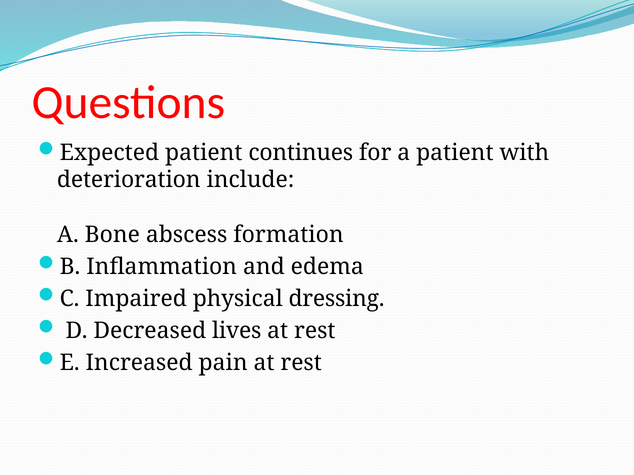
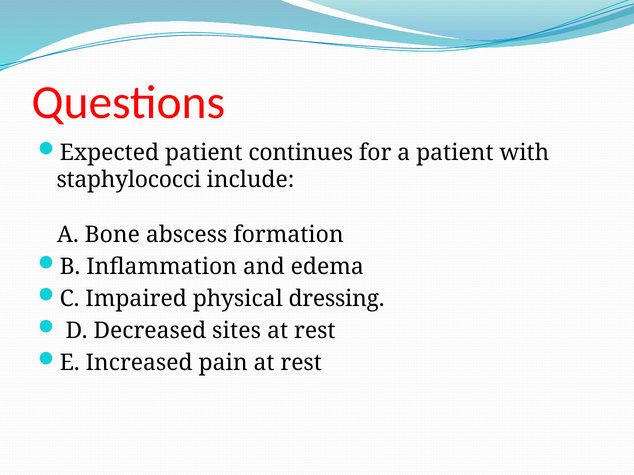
deterioration: deterioration -> staphylococci
lives: lives -> sites
